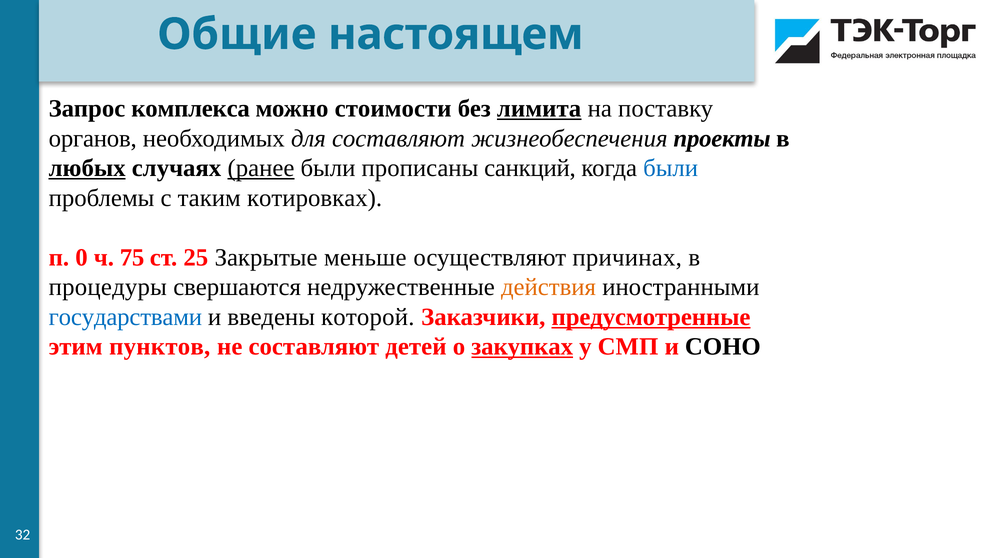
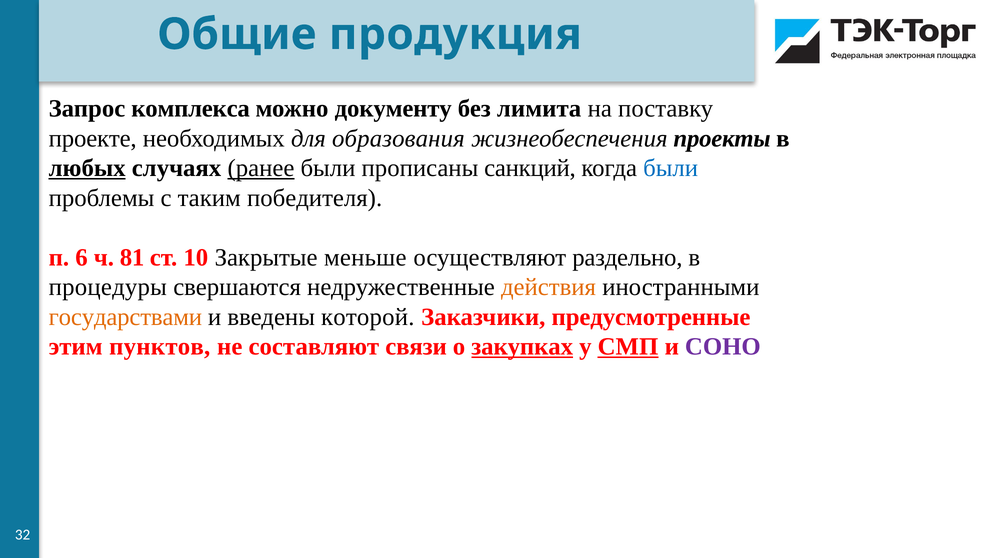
настоящем: настоящем -> продукция
стоимости: стоимости -> документу
лимита underline: present -> none
органов: органов -> проекте
для составляют: составляют -> образования
котировках: котировках -> победителя
0: 0 -> 6
75: 75 -> 81
25: 25 -> 10
причинах: причинах -> раздельно
государствами colour: blue -> orange
предусмотренные underline: present -> none
детей: детей -> связи
СМП underline: none -> present
СОНО colour: black -> purple
